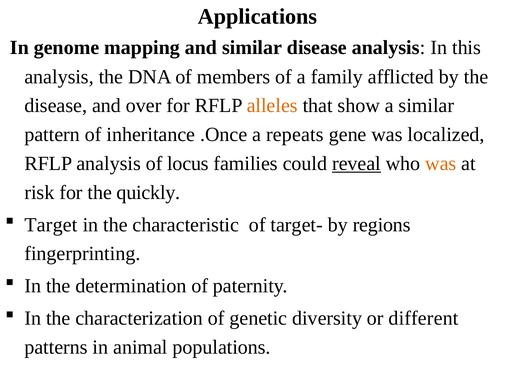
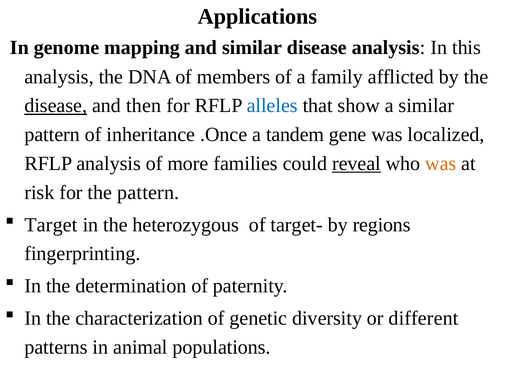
disease at (56, 105) underline: none -> present
over: over -> then
alleles colour: orange -> blue
repeats: repeats -> tandem
locus: locus -> more
the quickly: quickly -> pattern
characteristic: characteristic -> heterozygous
